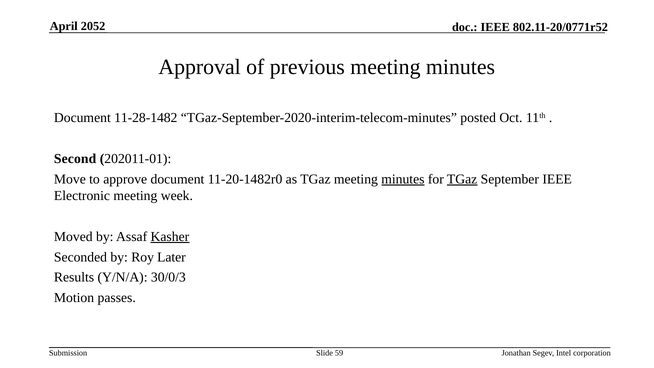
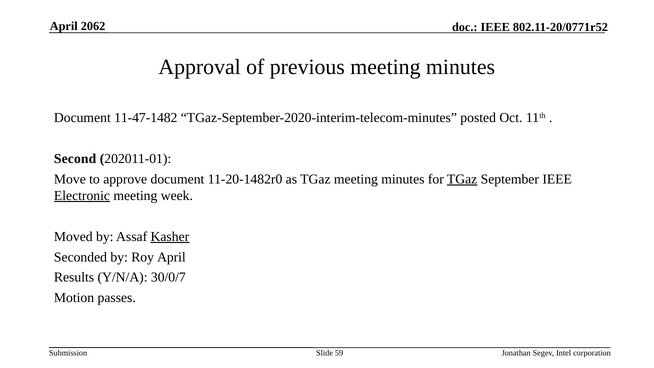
2052: 2052 -> 2062
11-28-1482: 11-28-1482 -> 11-47-1482
minutes at (403, 179) underline: present -> none
Electronic underline: none -> present
Roy Later: Later -> April
30/0/3: 30/0/3 -> 30/0/7
